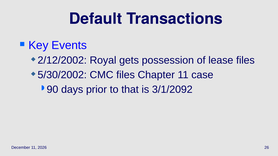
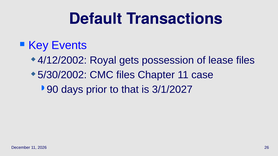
2/12/2002: 2/12/2002 -> 4/12/2002
3/1/2092: 3/1/2092 -> 3/1/2027
